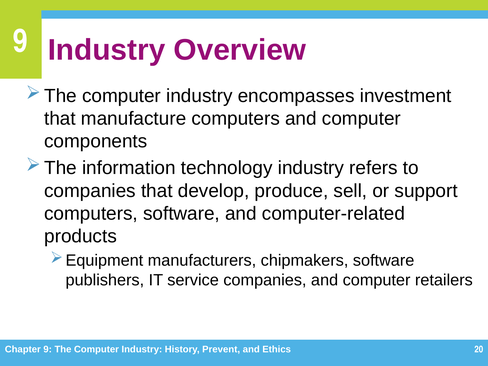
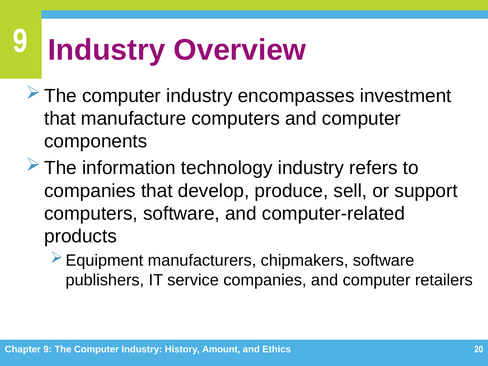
Prevent: Prevent -> Amount
